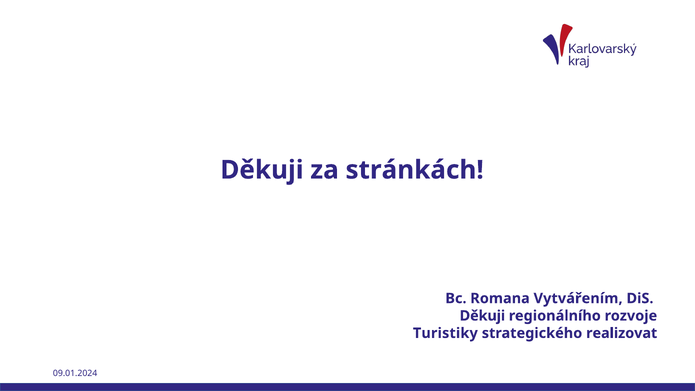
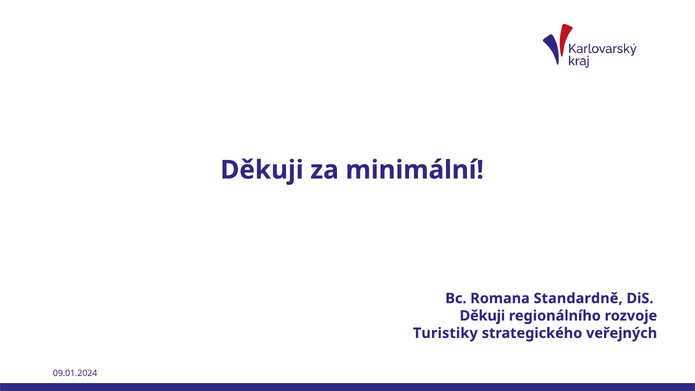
stránkách: stránkách -> minimální
Vytvářením: Vytvářením -> Standardně
realizovat: realizovat -> veřejných
